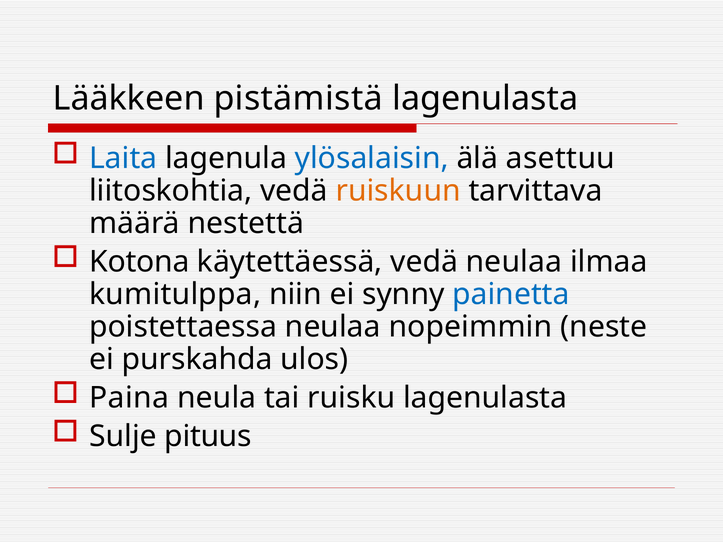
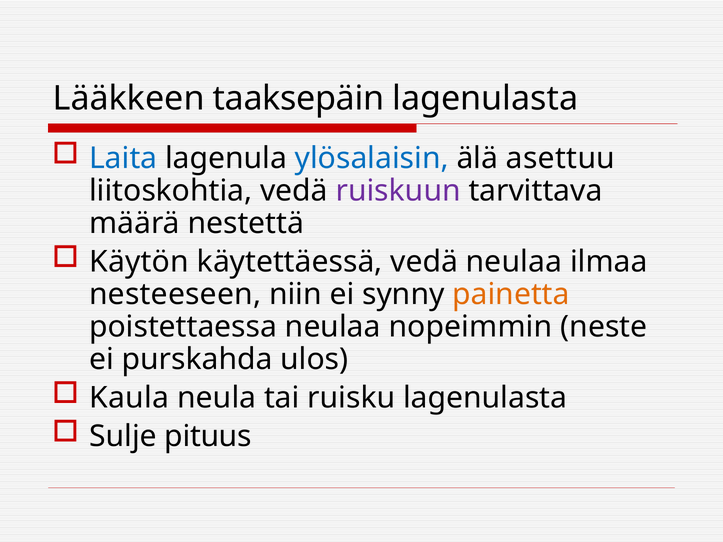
pistämistä: pistämistä -> taaksepäin
ruiskuun colour: orange -> purple
Kotona: Kotona -> Käytön
kumitulppa: kumitulppa -> nesteeseen
painetta colour: blue -> orange
Paina: Paina -> Kaula
